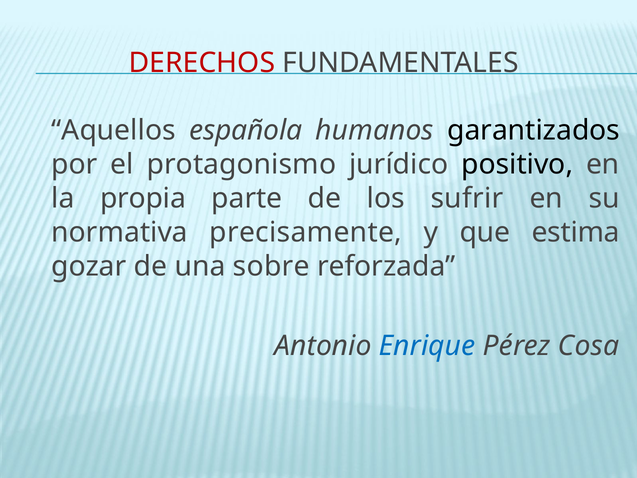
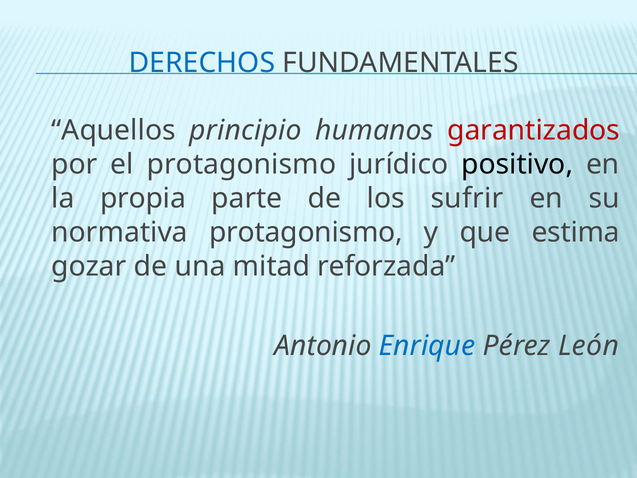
DERECHOS colour: red -> blue
española: española -> principio
garantizados colour: black -> red
normativa precisamente: precisamente -> protagonismo
sobre: sobre -> mitad
Cosa: Cosa -> León
